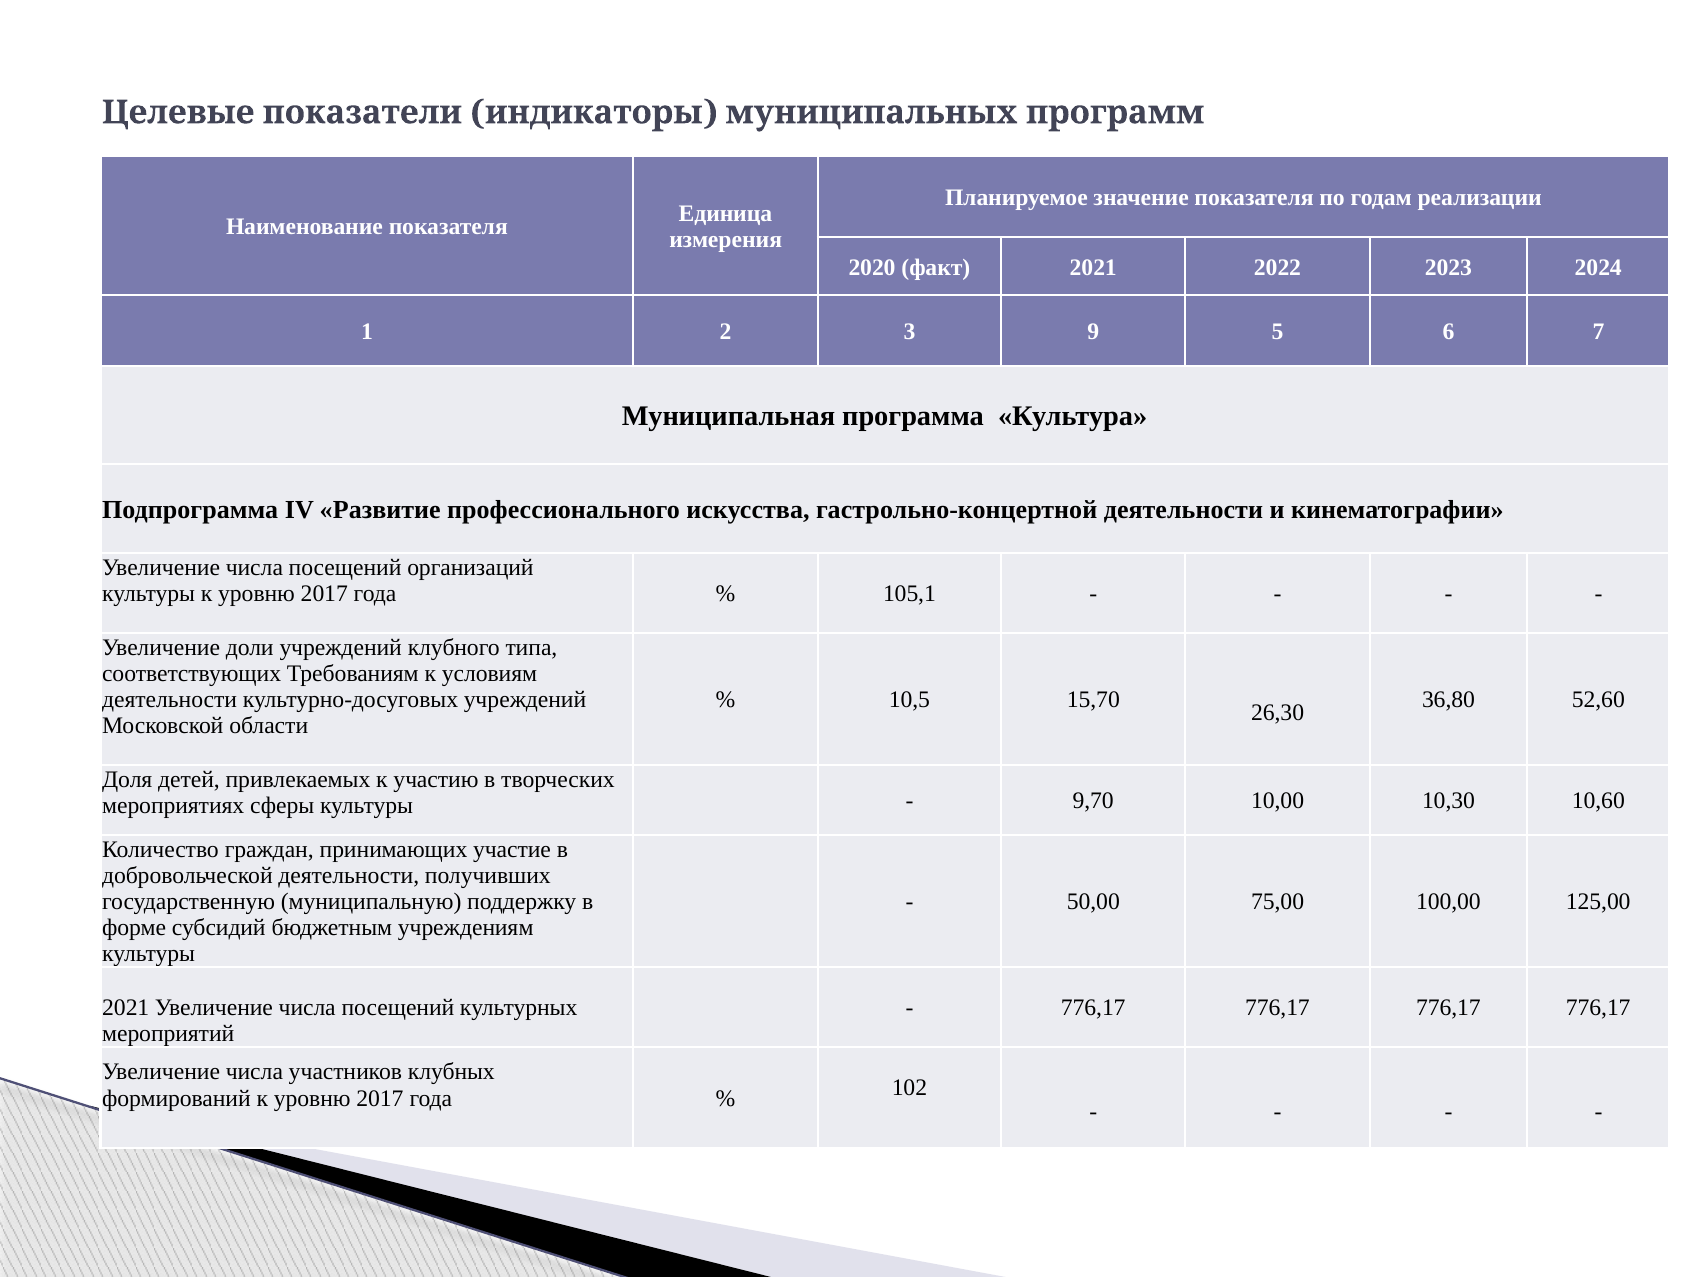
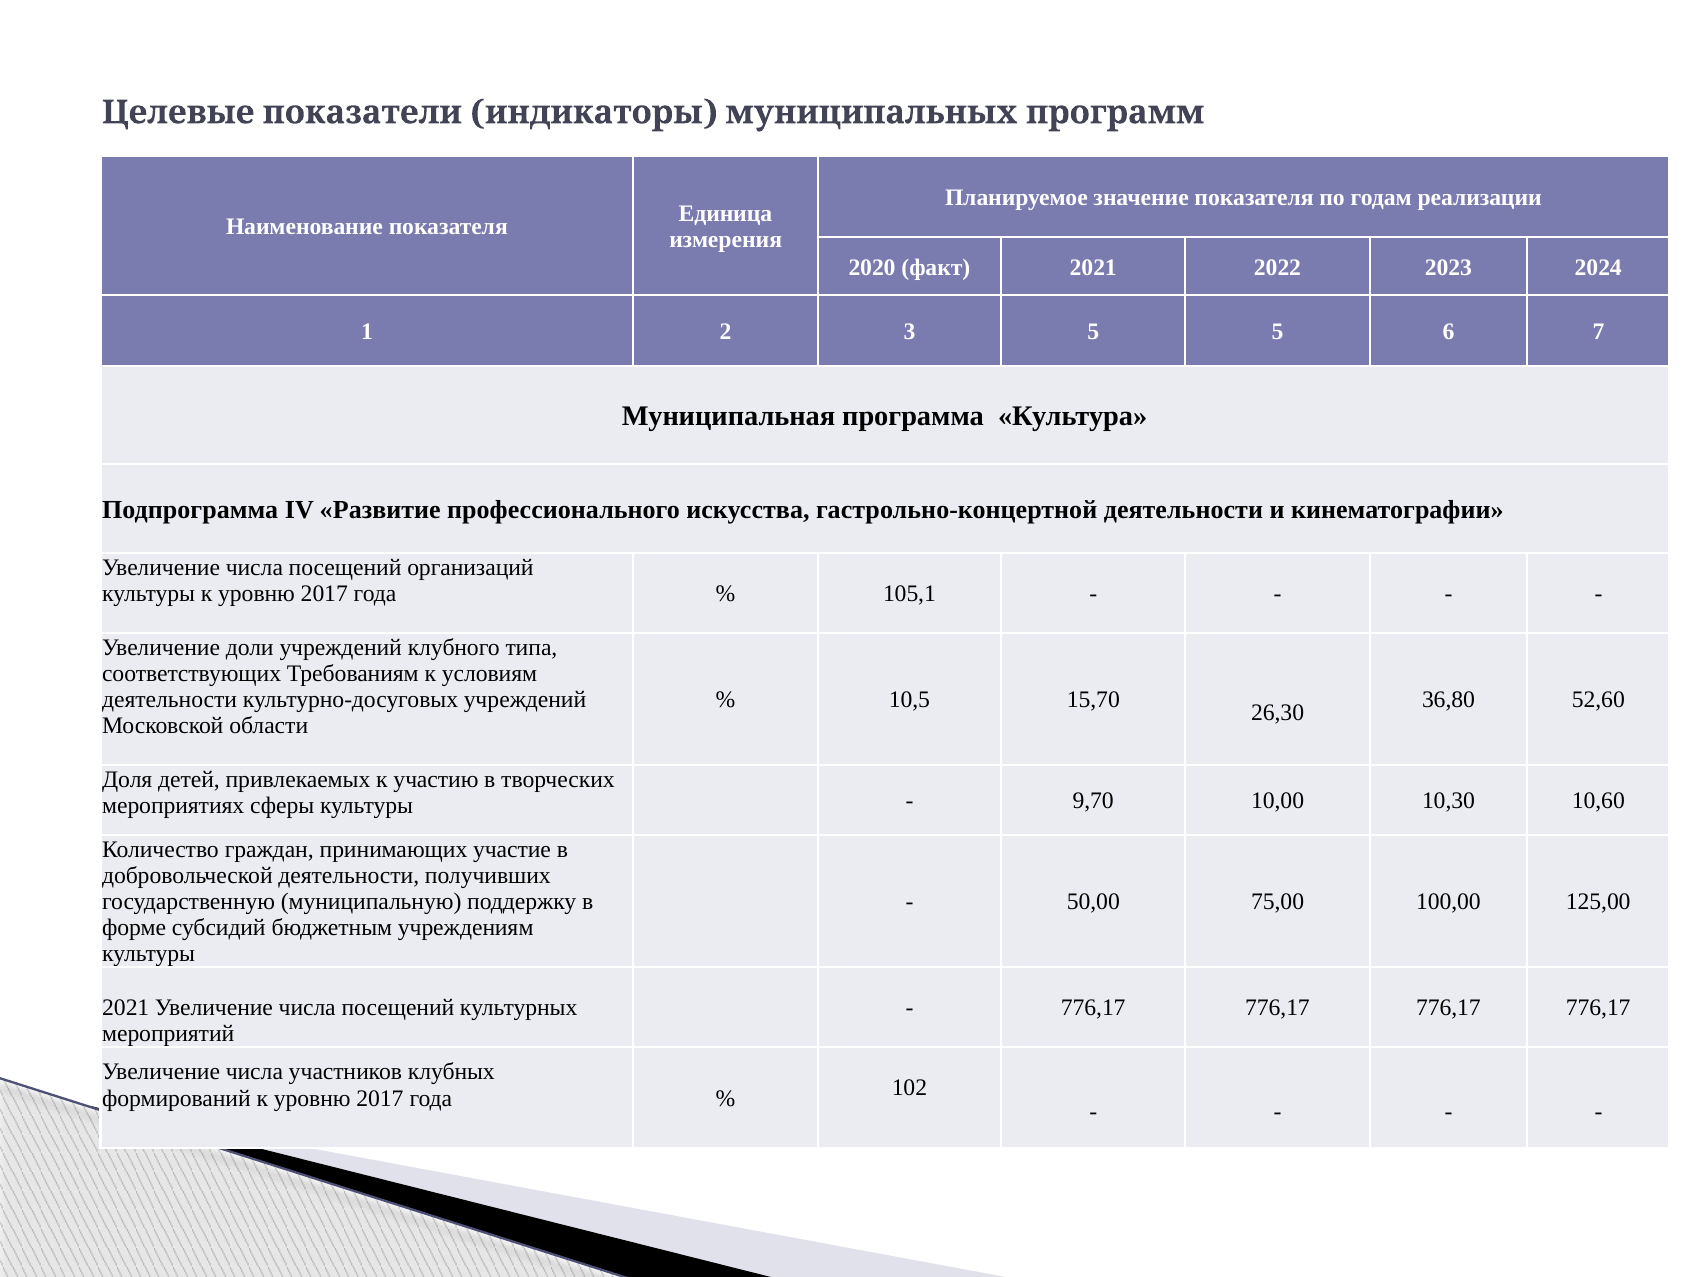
3 9: 9 -> 5
